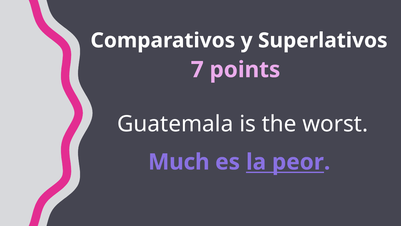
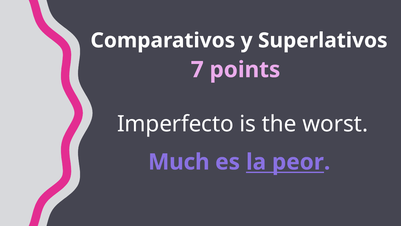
Guatemala: Guatemala -> Imperfecto
